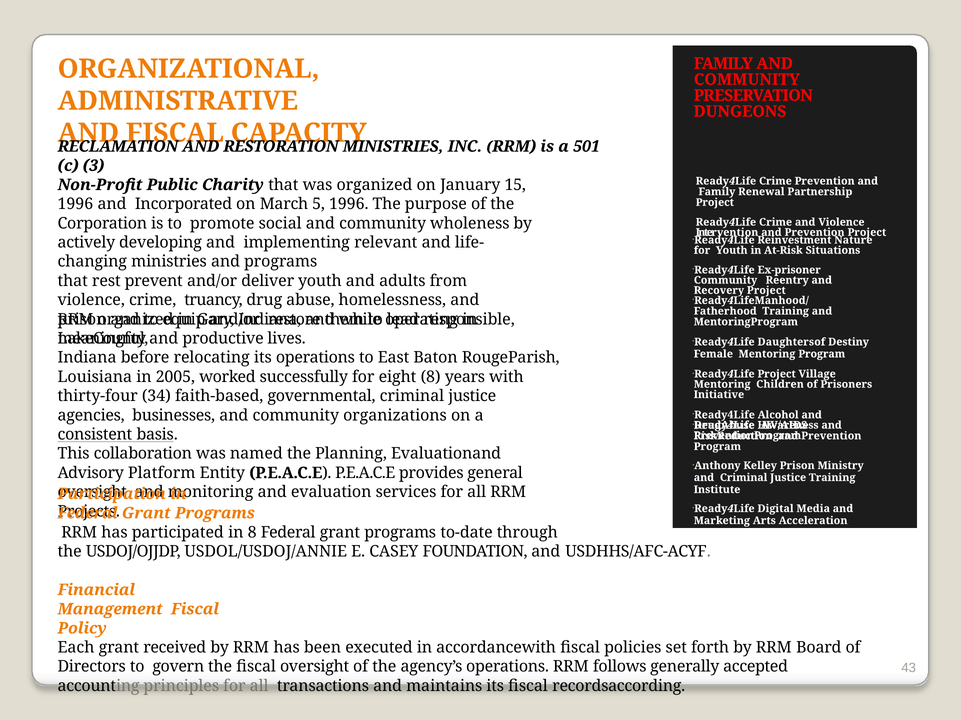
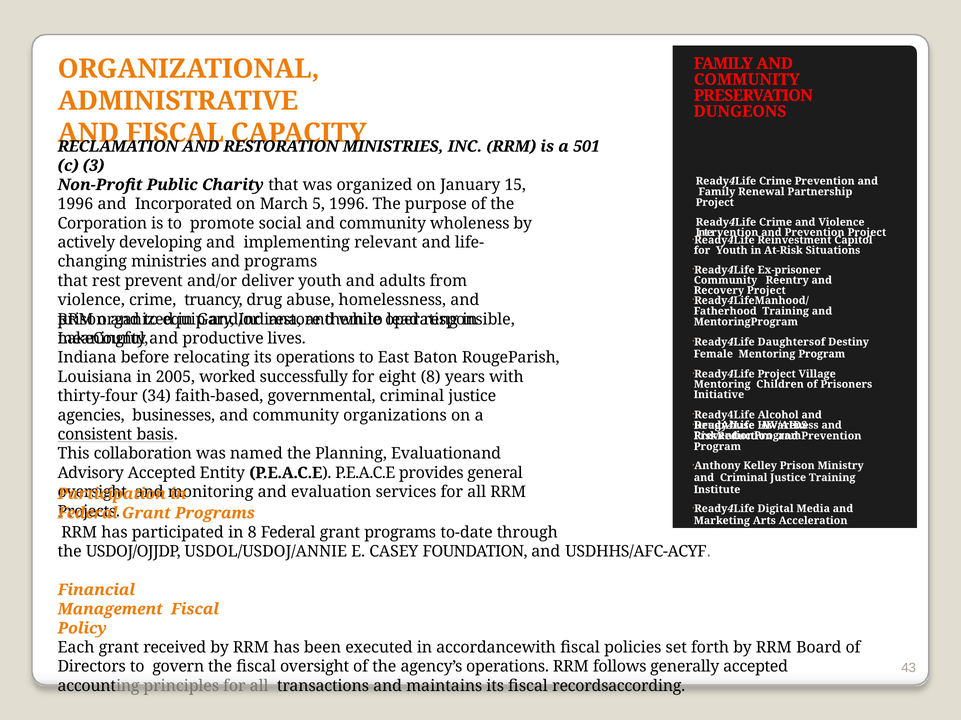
Nature: Nature -> Capitol
Advisory Platform: Platform -> Accepted
